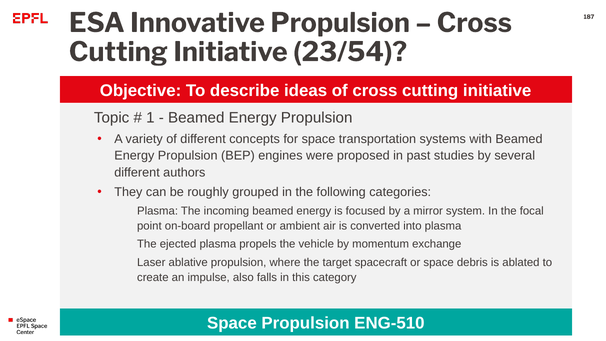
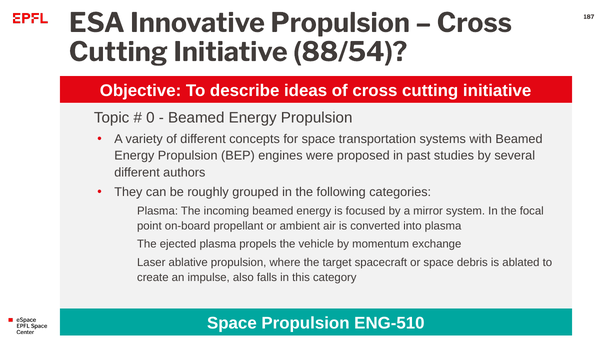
23/54: 23/54 -> 88/54
1: 1 -> 0
